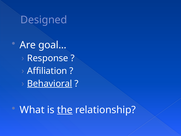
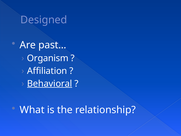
goal…: goal… -> past…
Response: Response -> Organism
the underline: present -> none
